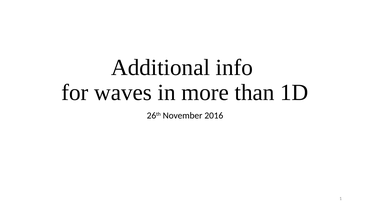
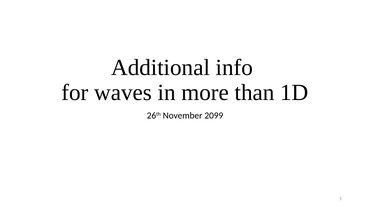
2016: 2016 -> 2099
